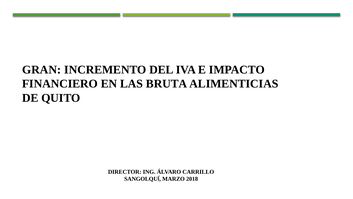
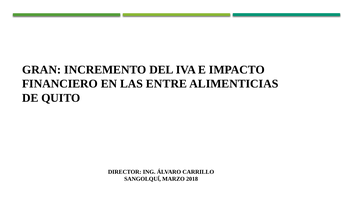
BRUTA: BRUTA -> ENTRE
